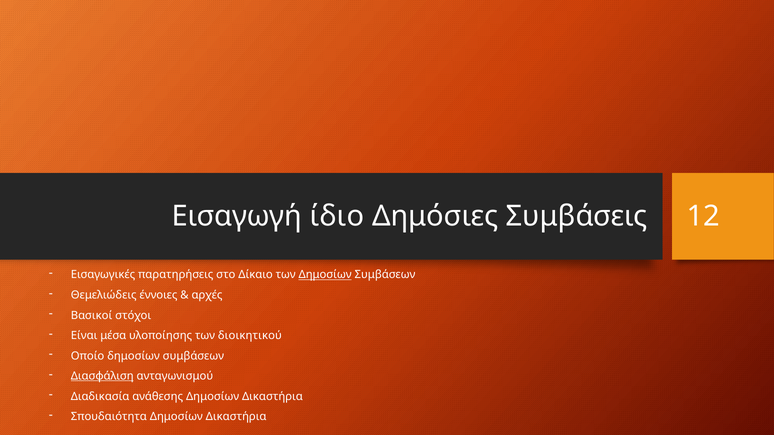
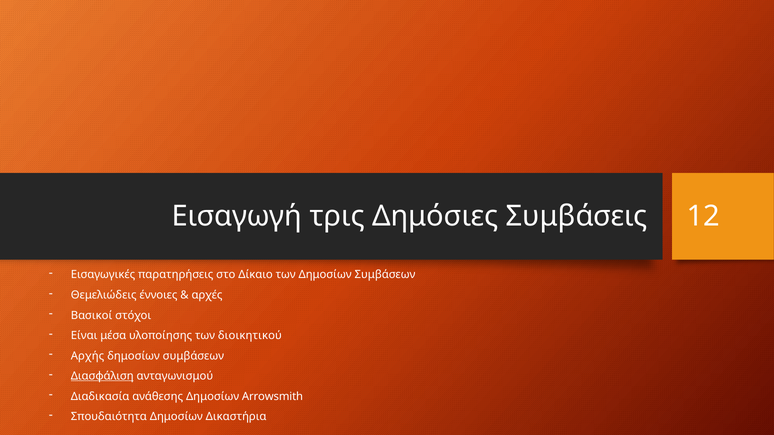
ίδιο: ίδιο -> τρις
Δημοσίων at (325, 275) underline: present -> none
Οποίο: Οποίο -> Αρχής
ανάθεσης Δημοσίων Δικαστήρια: Δικαστήρια -> Arrowsmith
